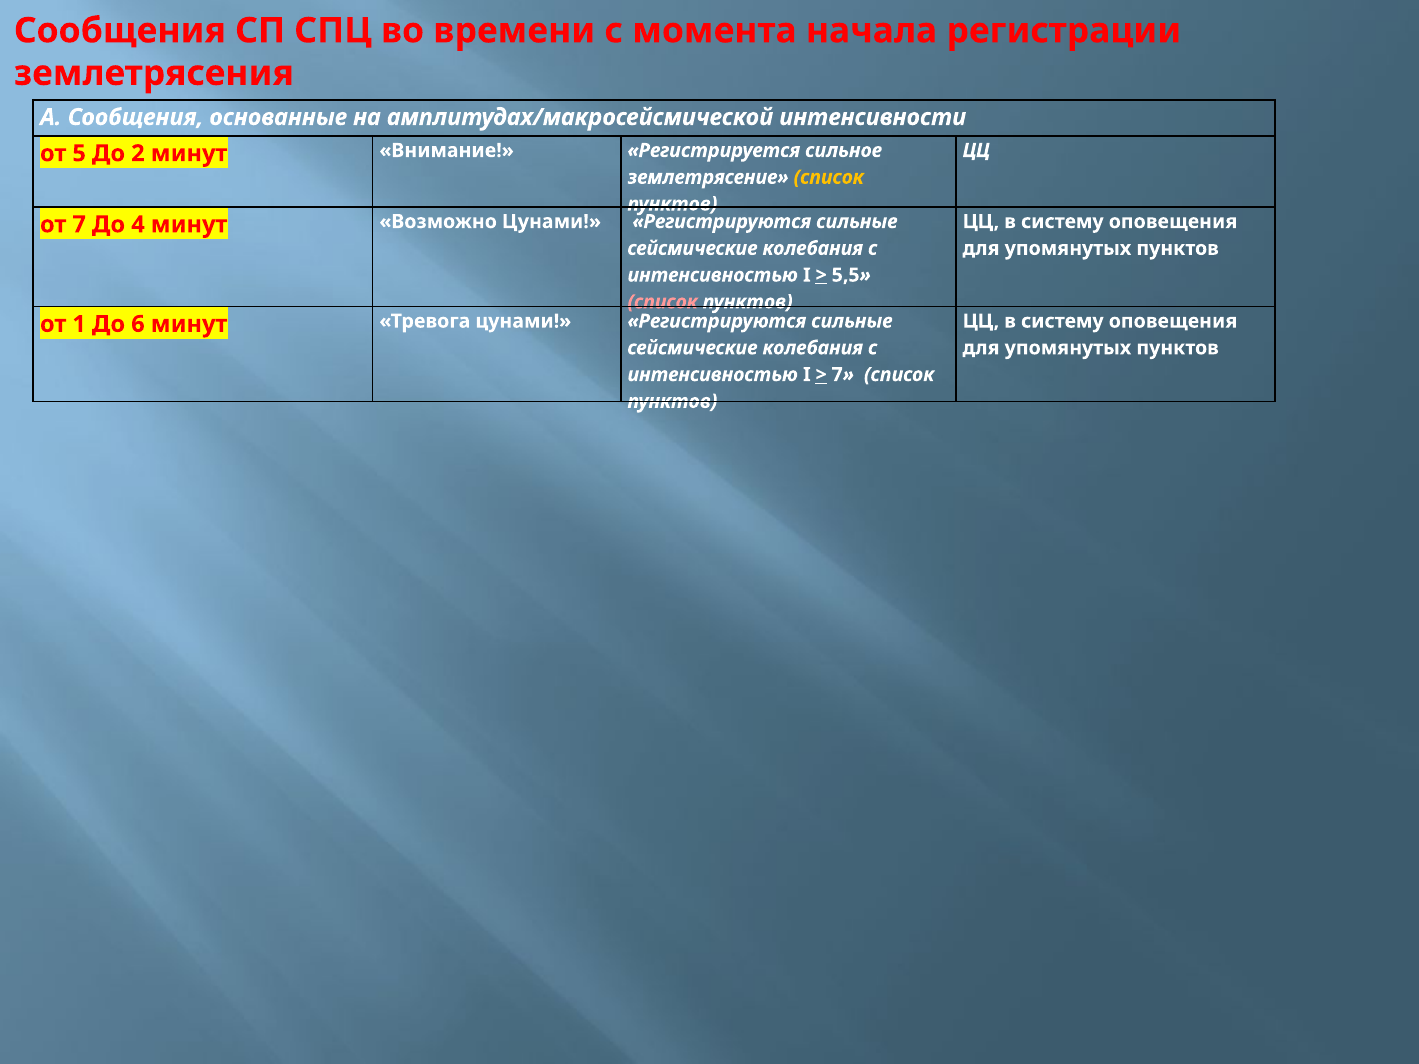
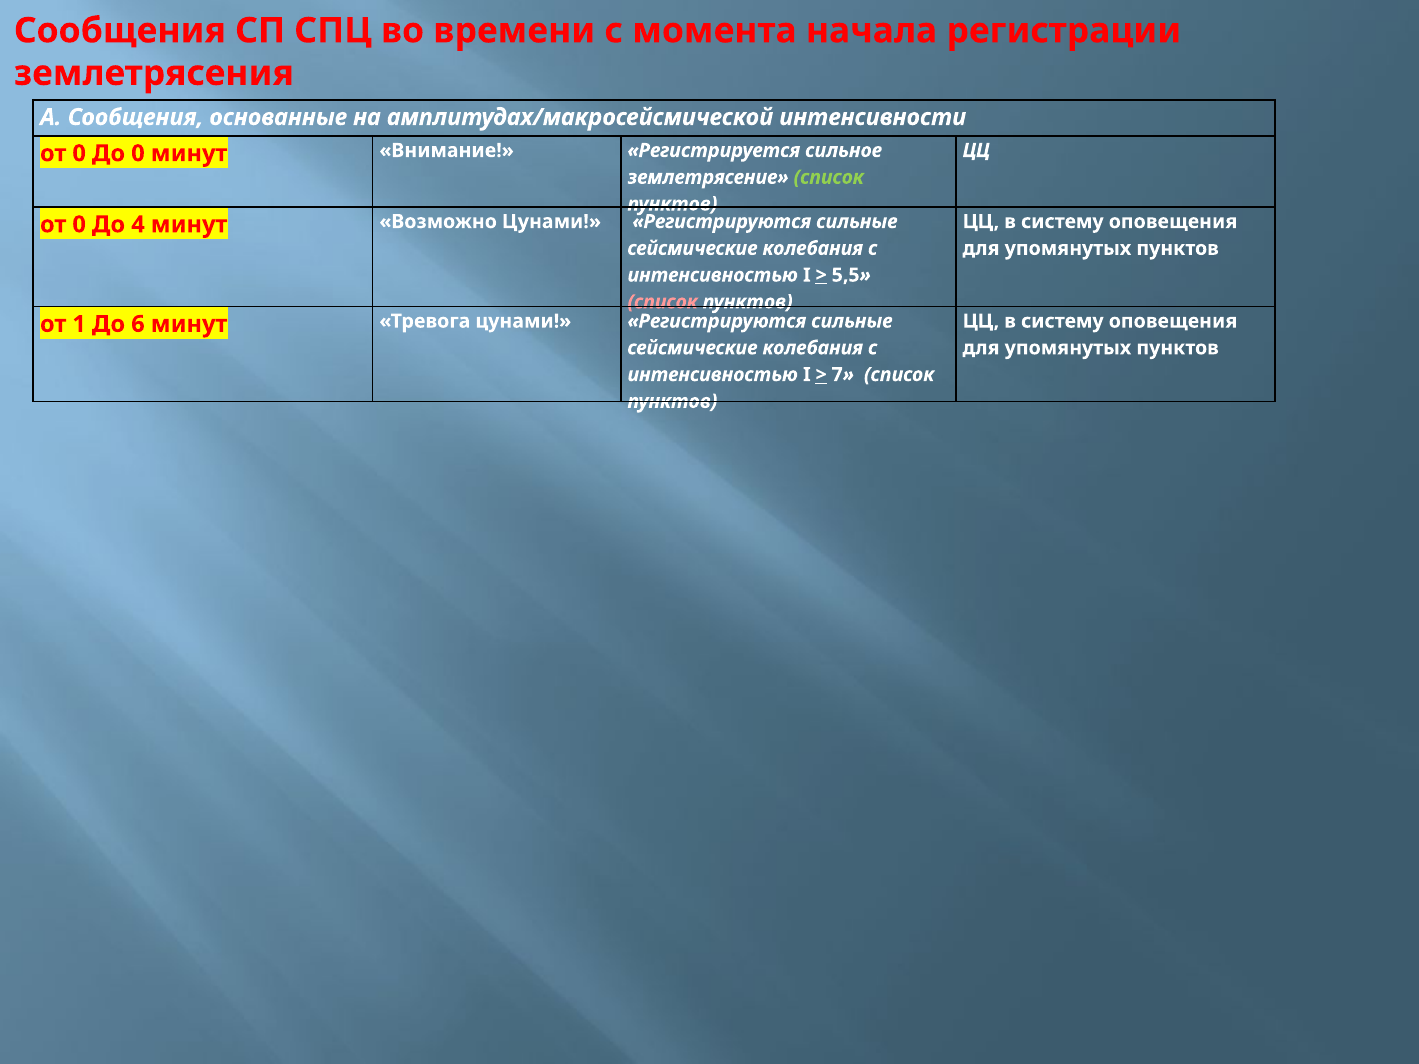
5 at (79, 153): 5 -> 0
До 2: 2 -> 0
список at (829, 177) colour: yellow -> light green
7 at (79, 225): 7 -> 0
